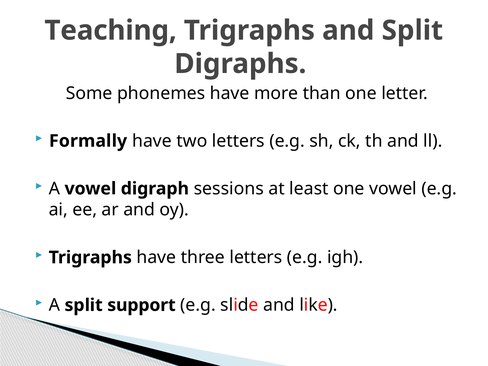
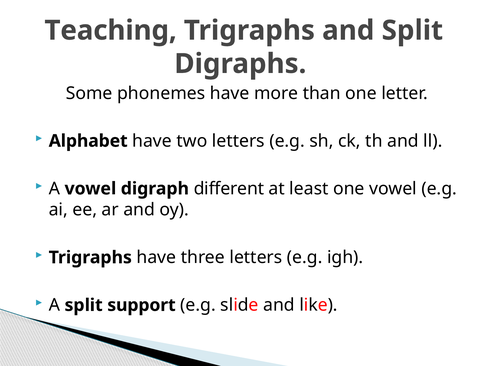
Formally: Formally -> Alphabet
sessions: sessions -> different
